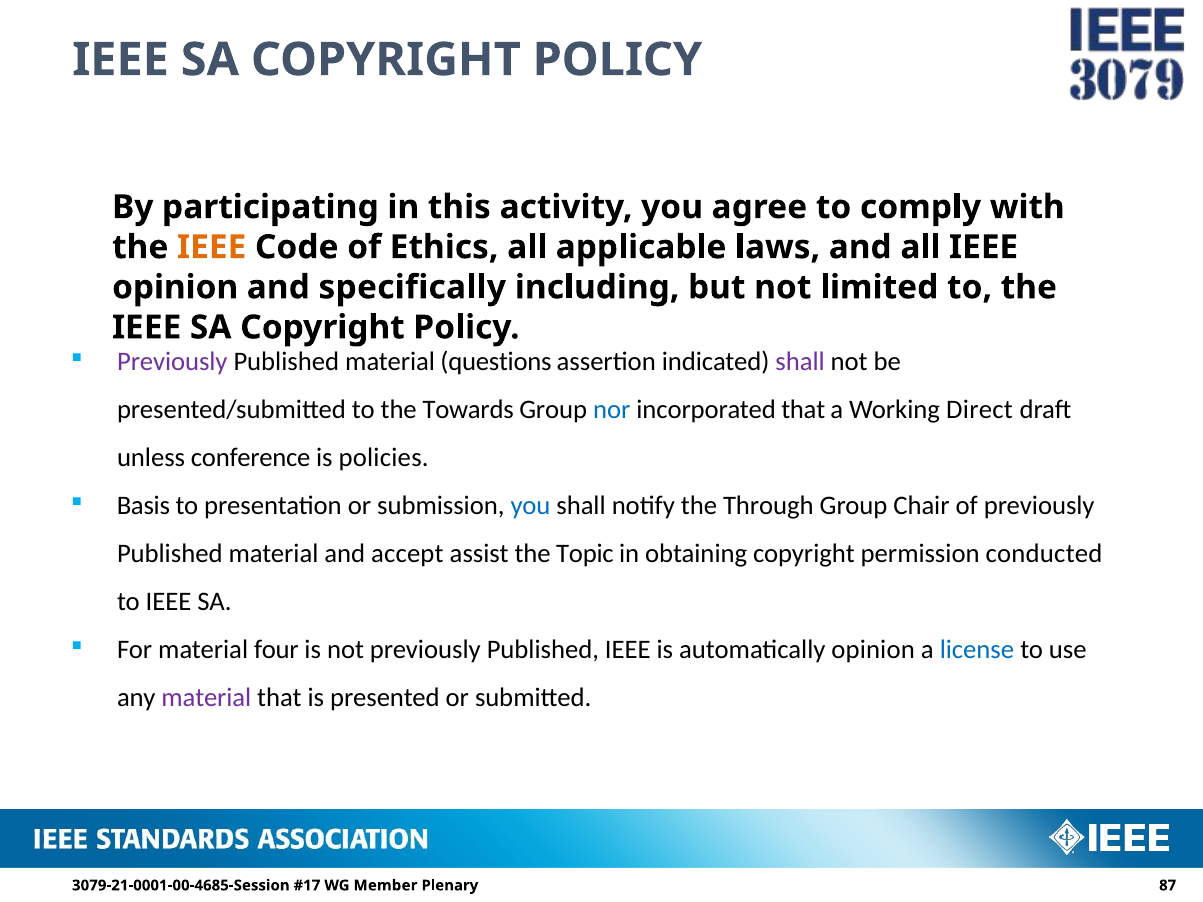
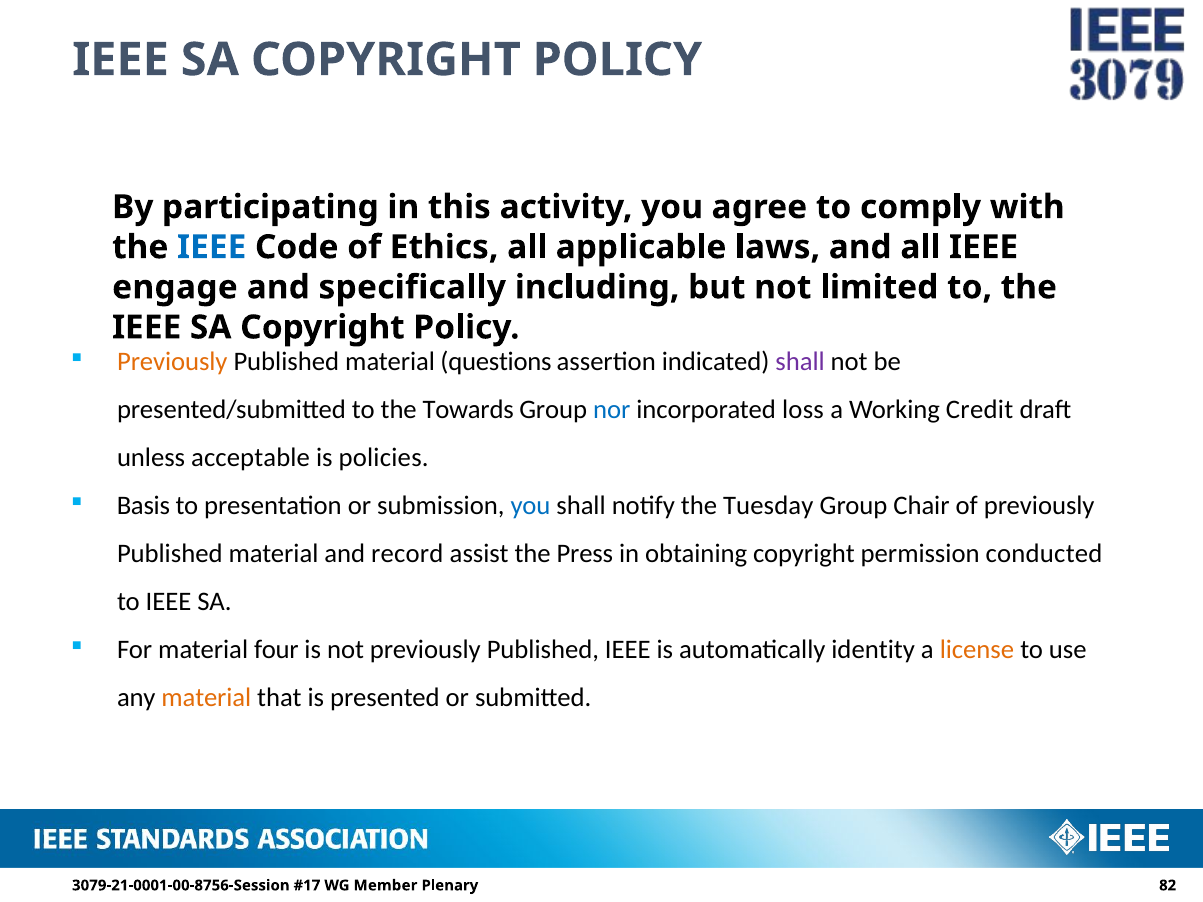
IEEE at (212, 247) colour: orange -> blue
opinion at (175, 287): opinion -> engage
Previously at (172, 361) colour: purple -> orange
incorporated that: that -> loss
Direct: Direct -> Credit
conference: conference -> acceptable
Through: Through -> Tuesday
accept: accept -> record
Topic: Topic -> Press
automatically opinion: opinion -> identity
license colour: blue -> orange
material at (206, 698) colour: purple -> orange
3079-21-0001-00-4685-Session: 3079-21-0001-00-4685-Session -> 3079-21-0001-00-8756-Session
87: 87 -> 82
